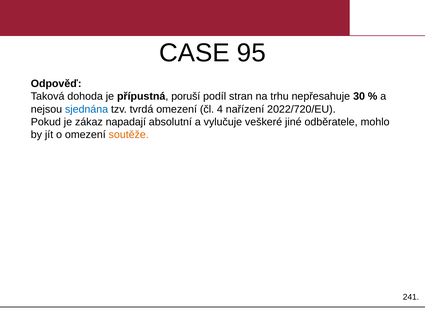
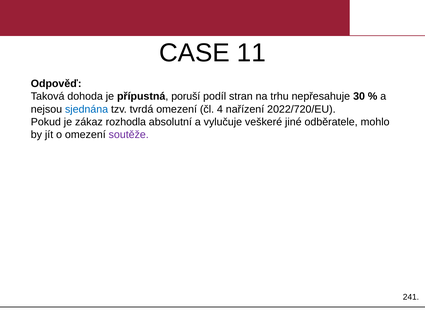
95: 95 -> 11
napadají: napadají -> rozhodla
soutěže colour: orange -> purple
